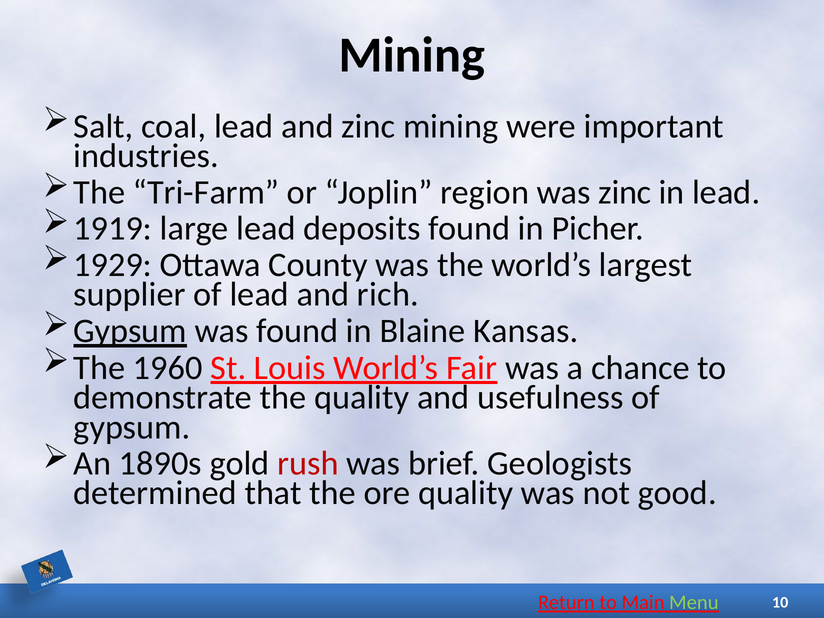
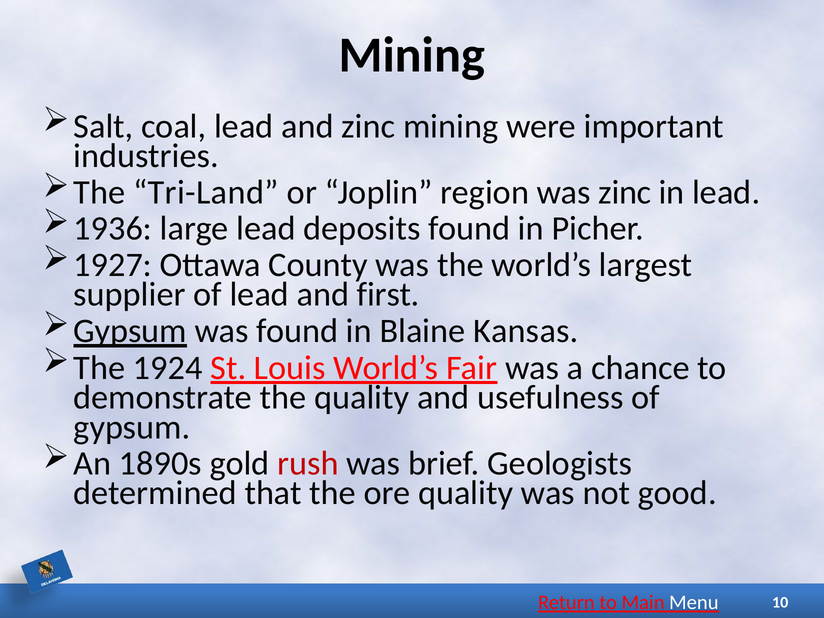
Tri-Farm: Tri-Farm -> Tri-Land
1919: 1919 -> 1936
1929: 1929 -> 1927
rich: rich -> first
1960: 1960 -> 1924
Menu colour: light green -> white
